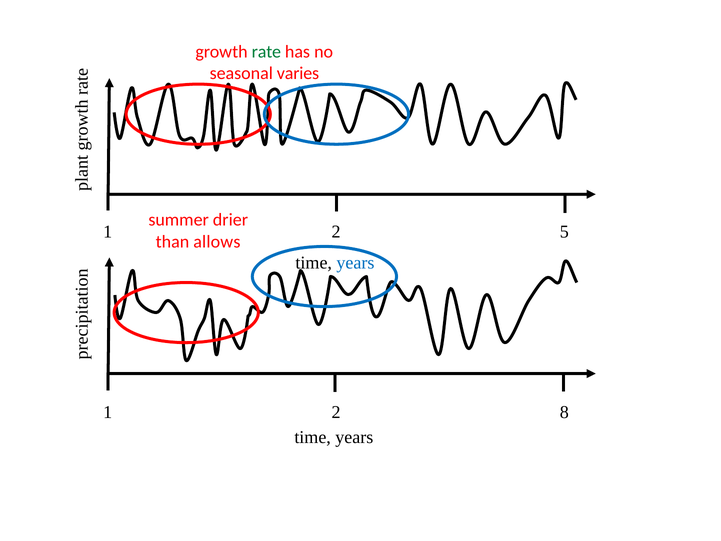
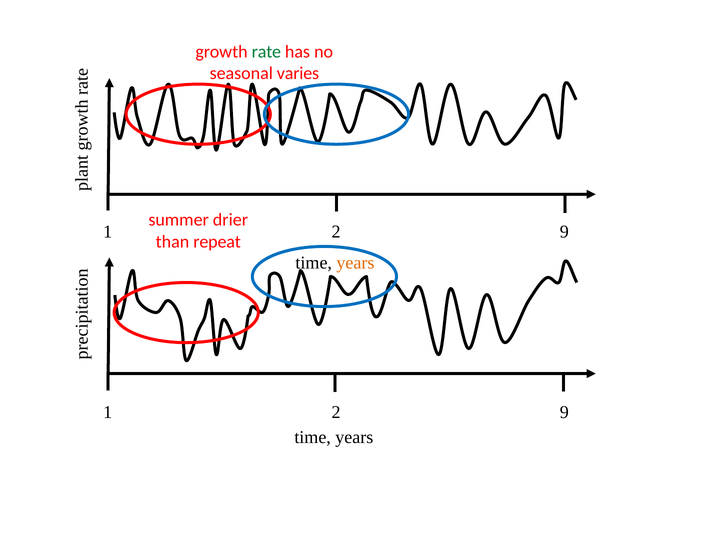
5 at (564, 232): 5 -> 9
allows: allows -> repeat
years at (355, 263) colour: blue -> orange
8 at (564, 412): 8 -> 9
